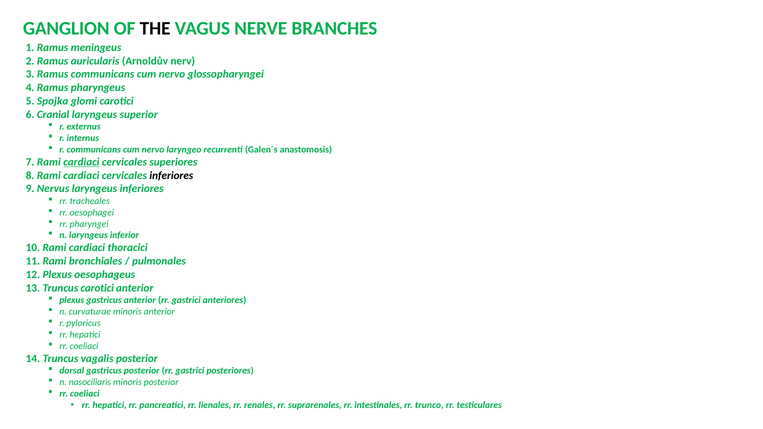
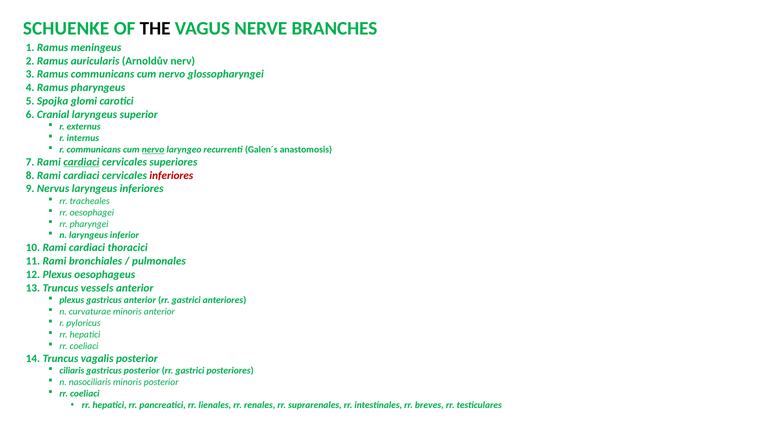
GANGLION: GANGLION -> SCHUENKE
nervo at (153, 150) underline: none -> present
inferiores at (171, 175) colour: black -> red
Truncus carotici: carotici -> vessels
dorsal: dorsal -> ciliaris
trunco: trunco -> breves
